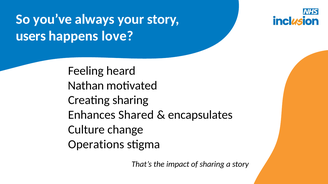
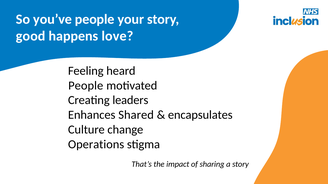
you’ve always: always -> people
users: users -> good
Nathan at (86, 86): Nathan -> People
Creating sharing: sharing -> leaders
